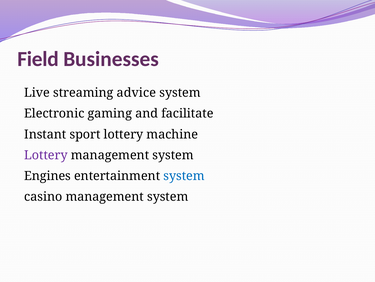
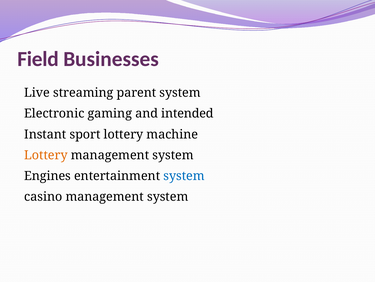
advice: advice -> parent
facilitate: facilitate -> intended
Lottery at (46, 155) colour: purple -> orange
